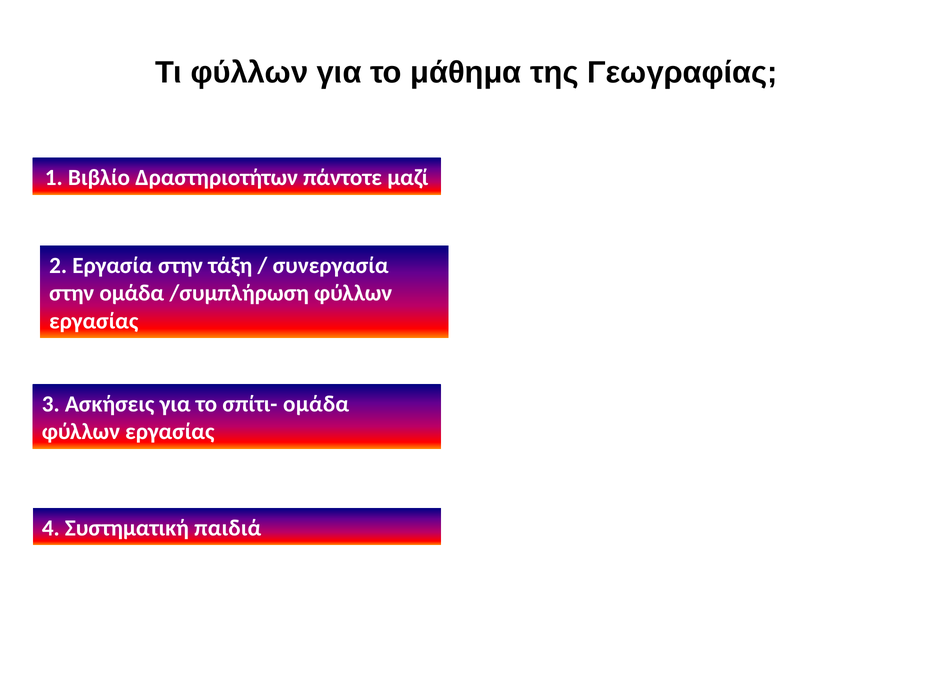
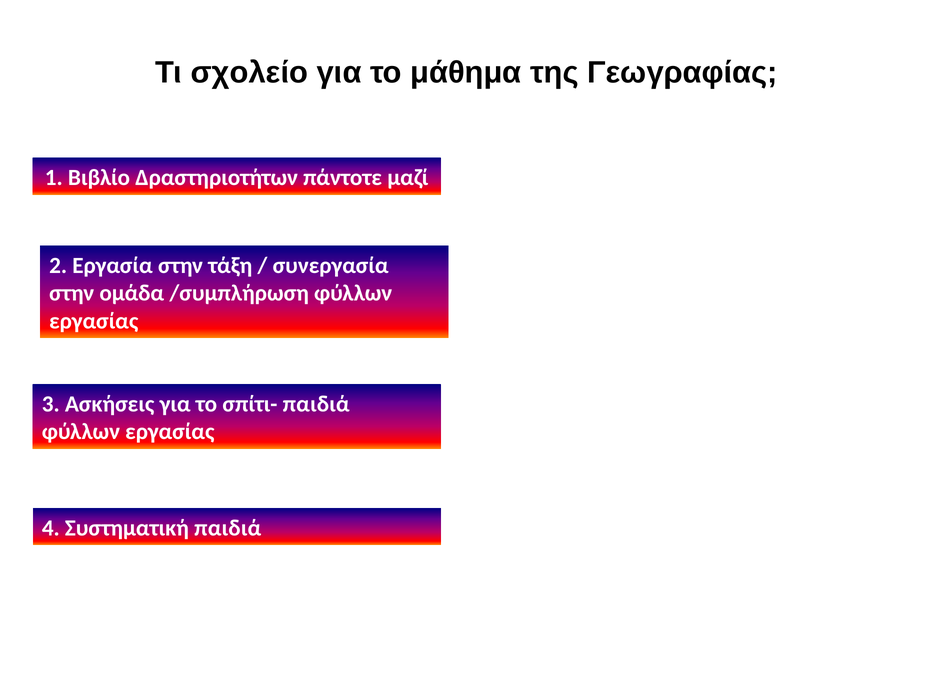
Τι φύλλων: φύλλων -> σχολείο
σπίτι- ομάδα: ομάδα -> παιδιά
